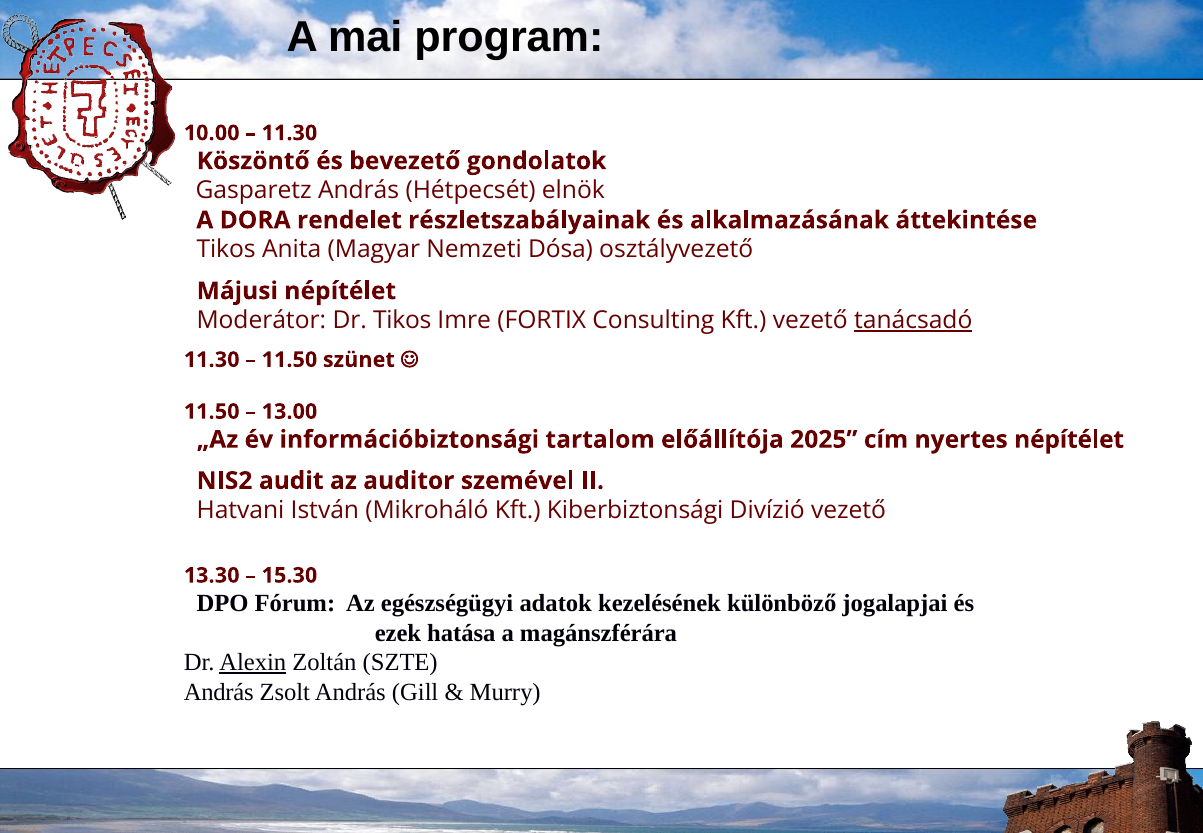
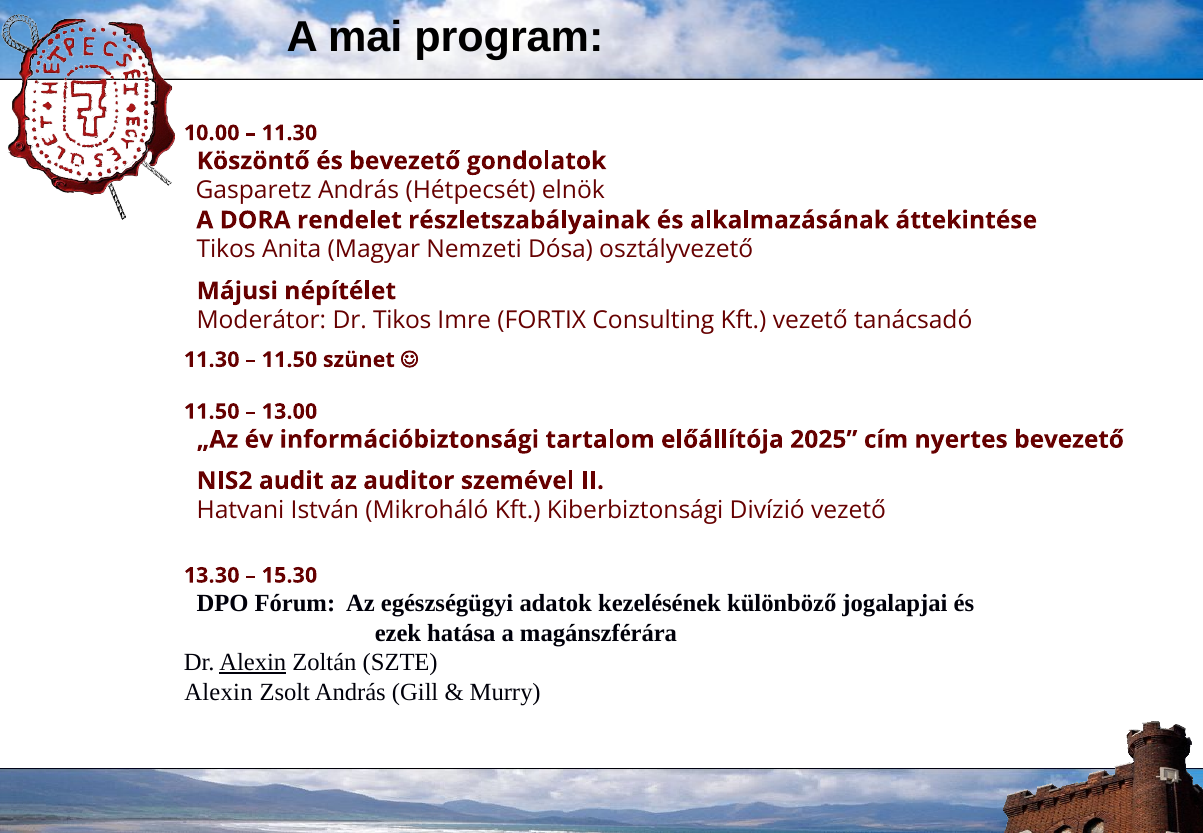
tanácsadó underline: present -> none
nyertes népítélet: népítélet -> bevezető
András at (219, 692): András -> Alexin
